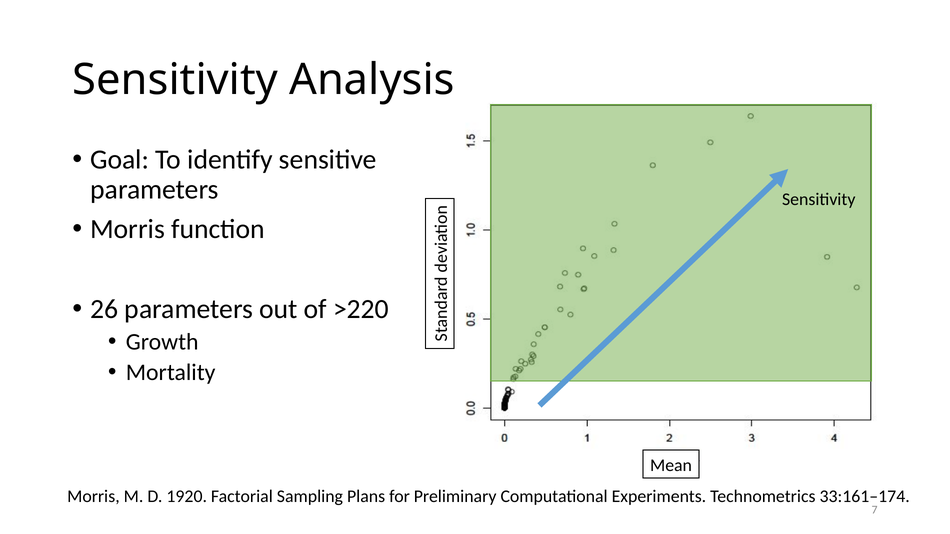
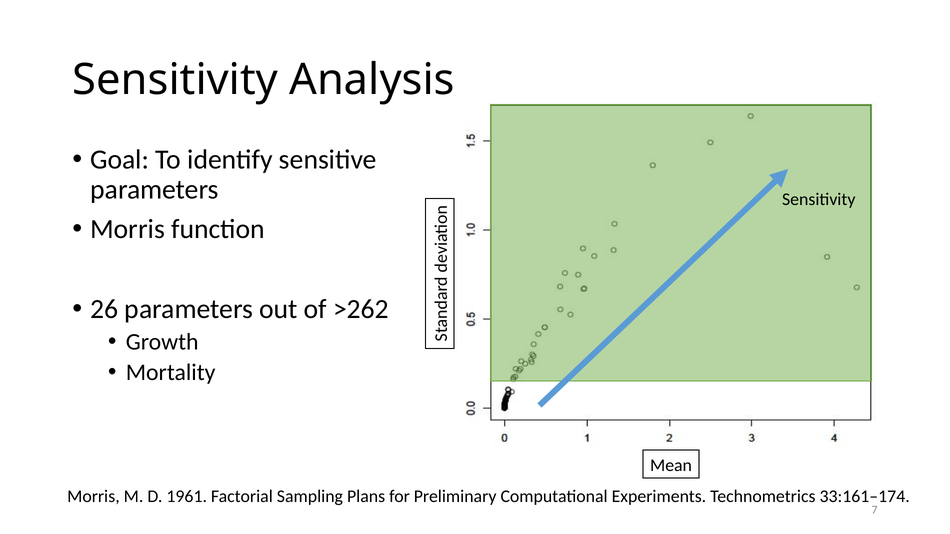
>220: >220 -> >262
1920: 1920 -> 1961
